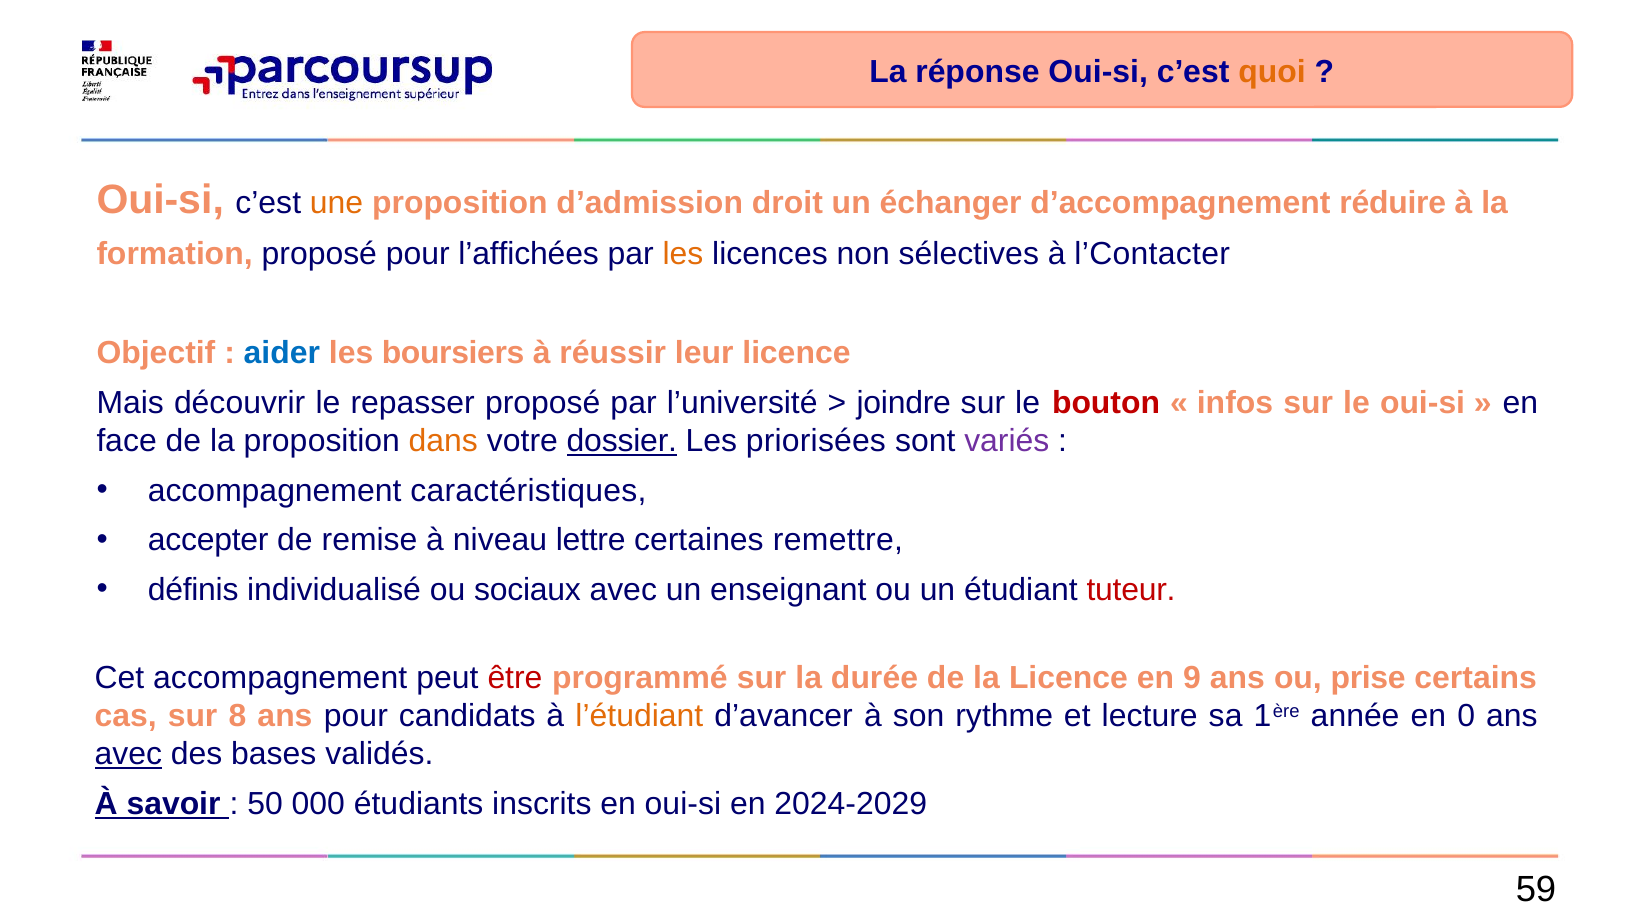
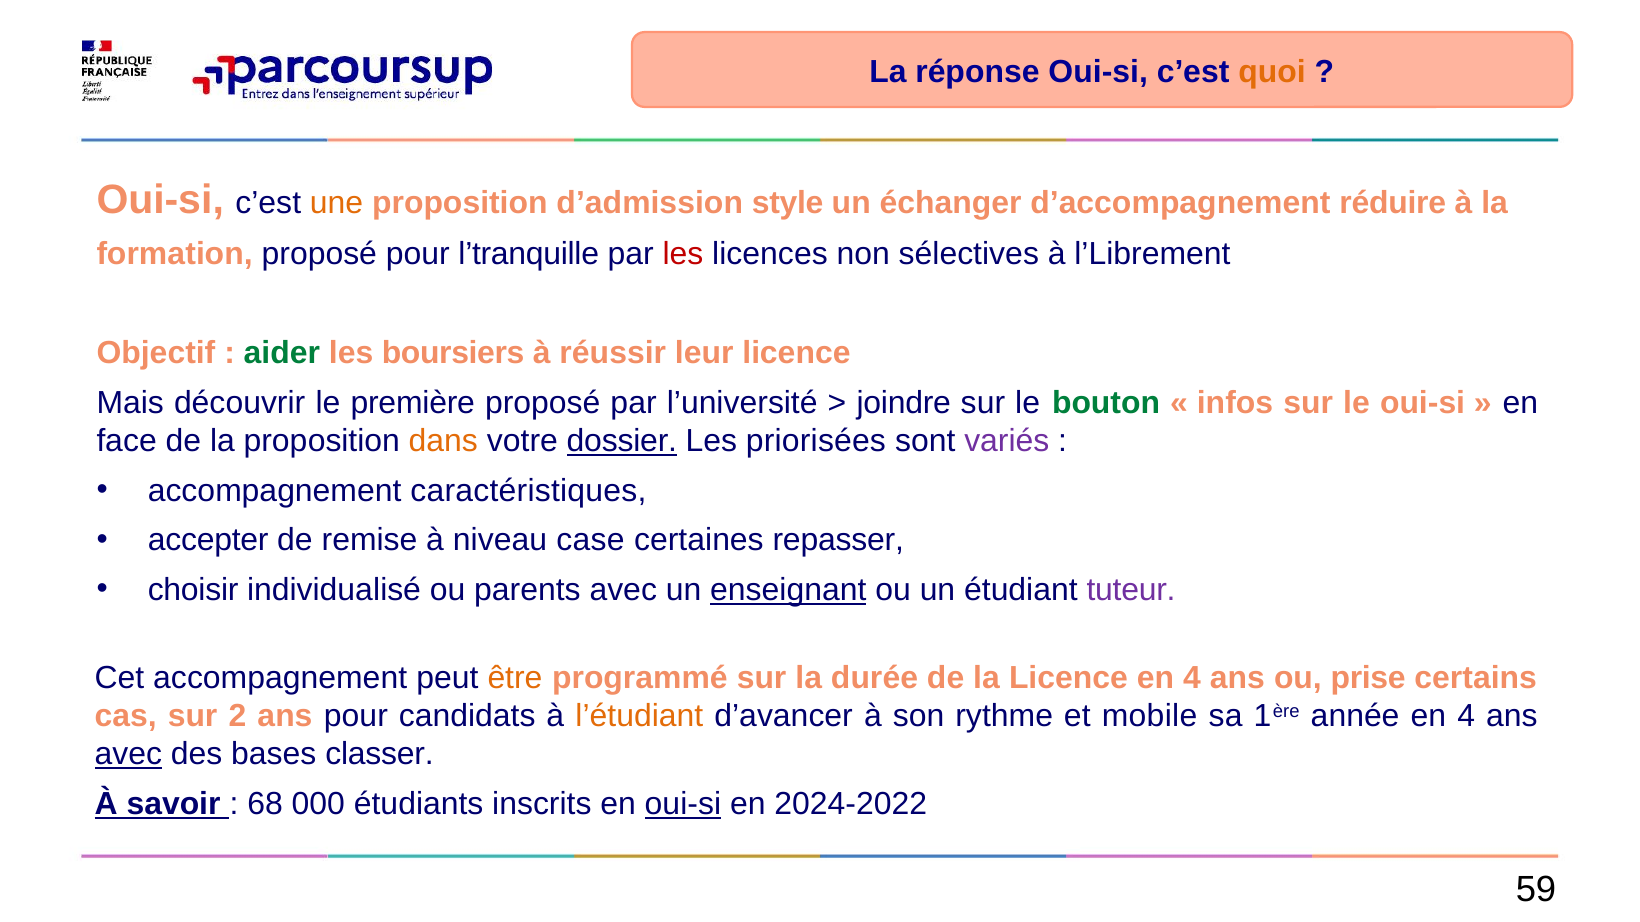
droit: droit -> style
l’affichées: l’affichées -> l’tranquille
les at (683, 254) colour: orange -> red
l’Contacter: l’Contacter -> l’Librement
aider colour: blue -> green
repasser: repasser -> première
bouton colour: red -> green
lettre: lettre -> case
remettre: remettre -> repasser
définis: définis -> choisir
sociaux: sociaux -> parents
enseignant underline: none -> present
tuteur colour: red -> purple
être colour: red -> orange
Licence en 9: 9 -> 4
8: 8 -> 2
lecture: lecture -> mobile
année en 0: 0 -> 4
validés: validés -> classer
50: 50 -> 68
oui-si at (683, 805) underline: none -> present
2024-2029: 2024-2029 -> 2024-2022
